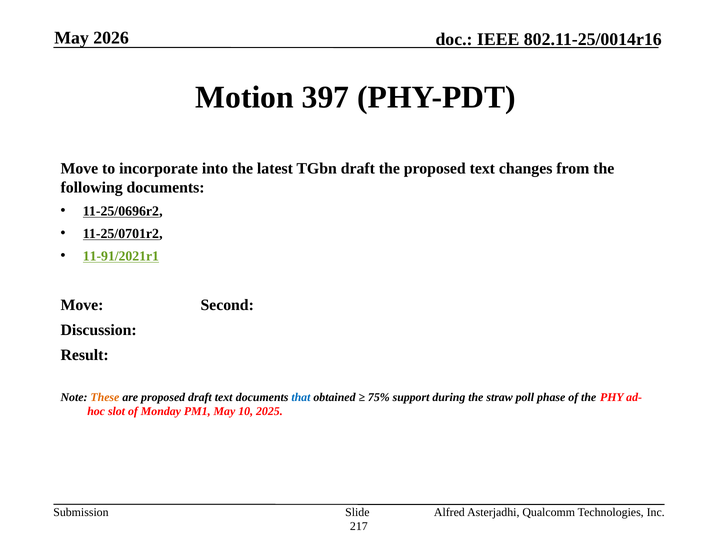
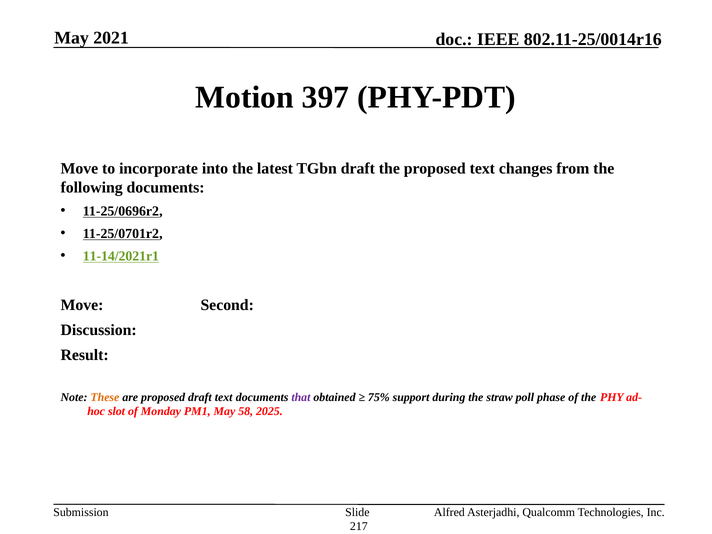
2026: 2026 -> 2021
11-91/2021r1: 11-91/2021r1 -> 11-14/2021r1
that colour: blue -> purple
10: 10 -> 58
